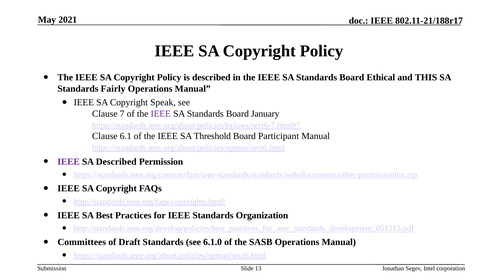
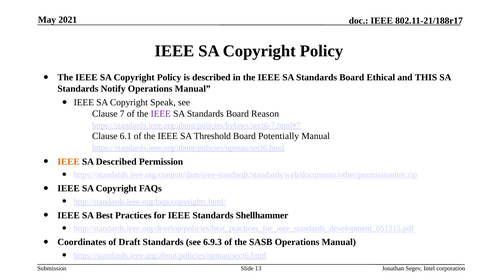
Fairly: Fairly -> Notify
January: January -> Reason
Participant: Participant -> Potentially
IEEE at (69, 162) colour: purple -> orange
Organization: Organization -> Shellhammer
Committees: Committees -> Coordinates
6.1.0: 6.1.0 -> 6.9.3
